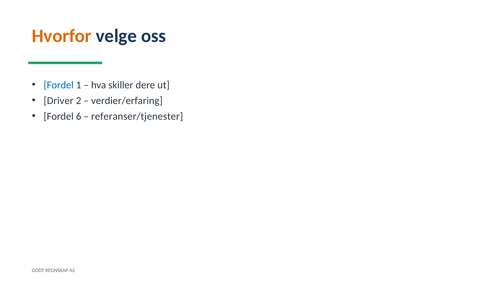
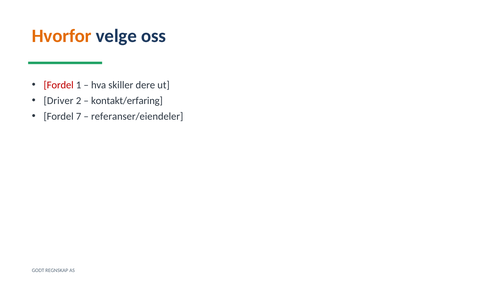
Fordel at (59, 85) colour: blue -> red
verdier/erfaring: verdier/erfaring -> kontakt/erfaring
6: 6 -> 7
referanser/tjenester: referanser/tjenester -> referanser/eiendeler
